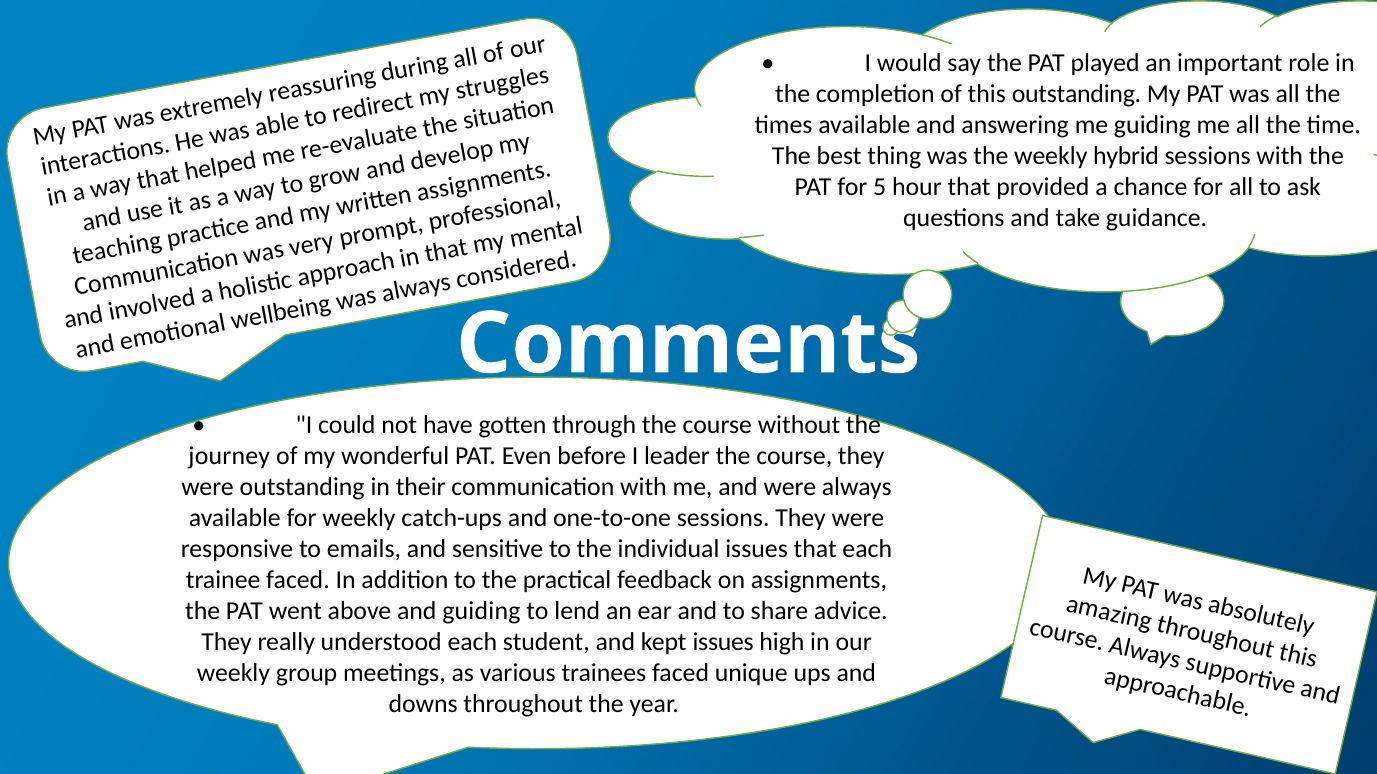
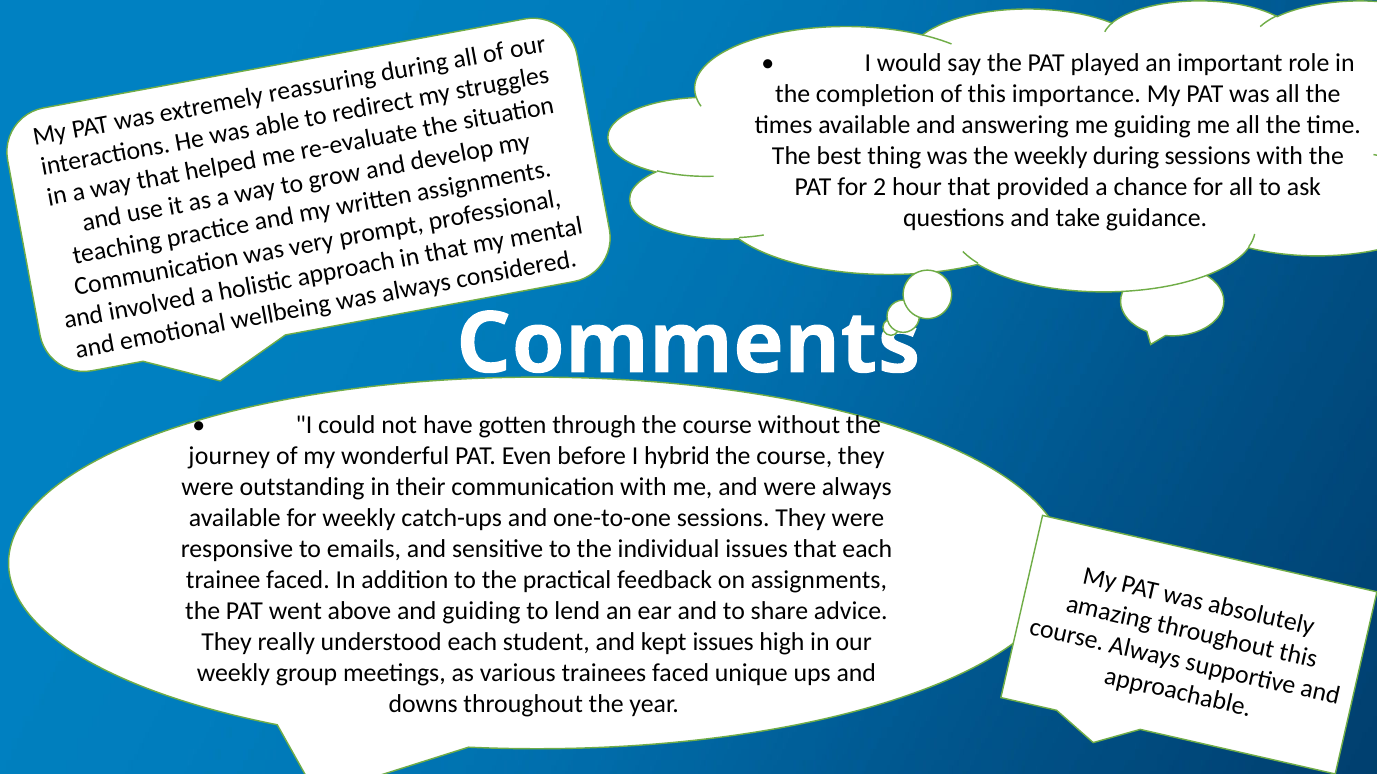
this outstanding: outstanding -> importance
weekly hybrid: hybrid -> during
5: 5 -> 2
leader: leader -> hybrid
